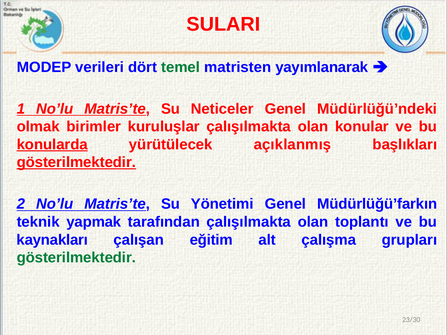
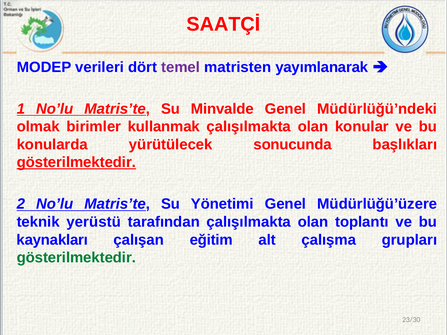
SULARI: SULARI -> SAATÇİ
temel colour: green -> purple
Neticeler: Neticeler -> Minvalde
kuruluşlar: kuruluşlar -> kullanmak
konularda underline: present -> none
açıklanmış: açıklanmış -> sonucunda
Müdürlüğü’farkın: Müdürlüğü’farkın -> Müdürlüğü’üzere
yapmak: yapmak -> yerüstü
